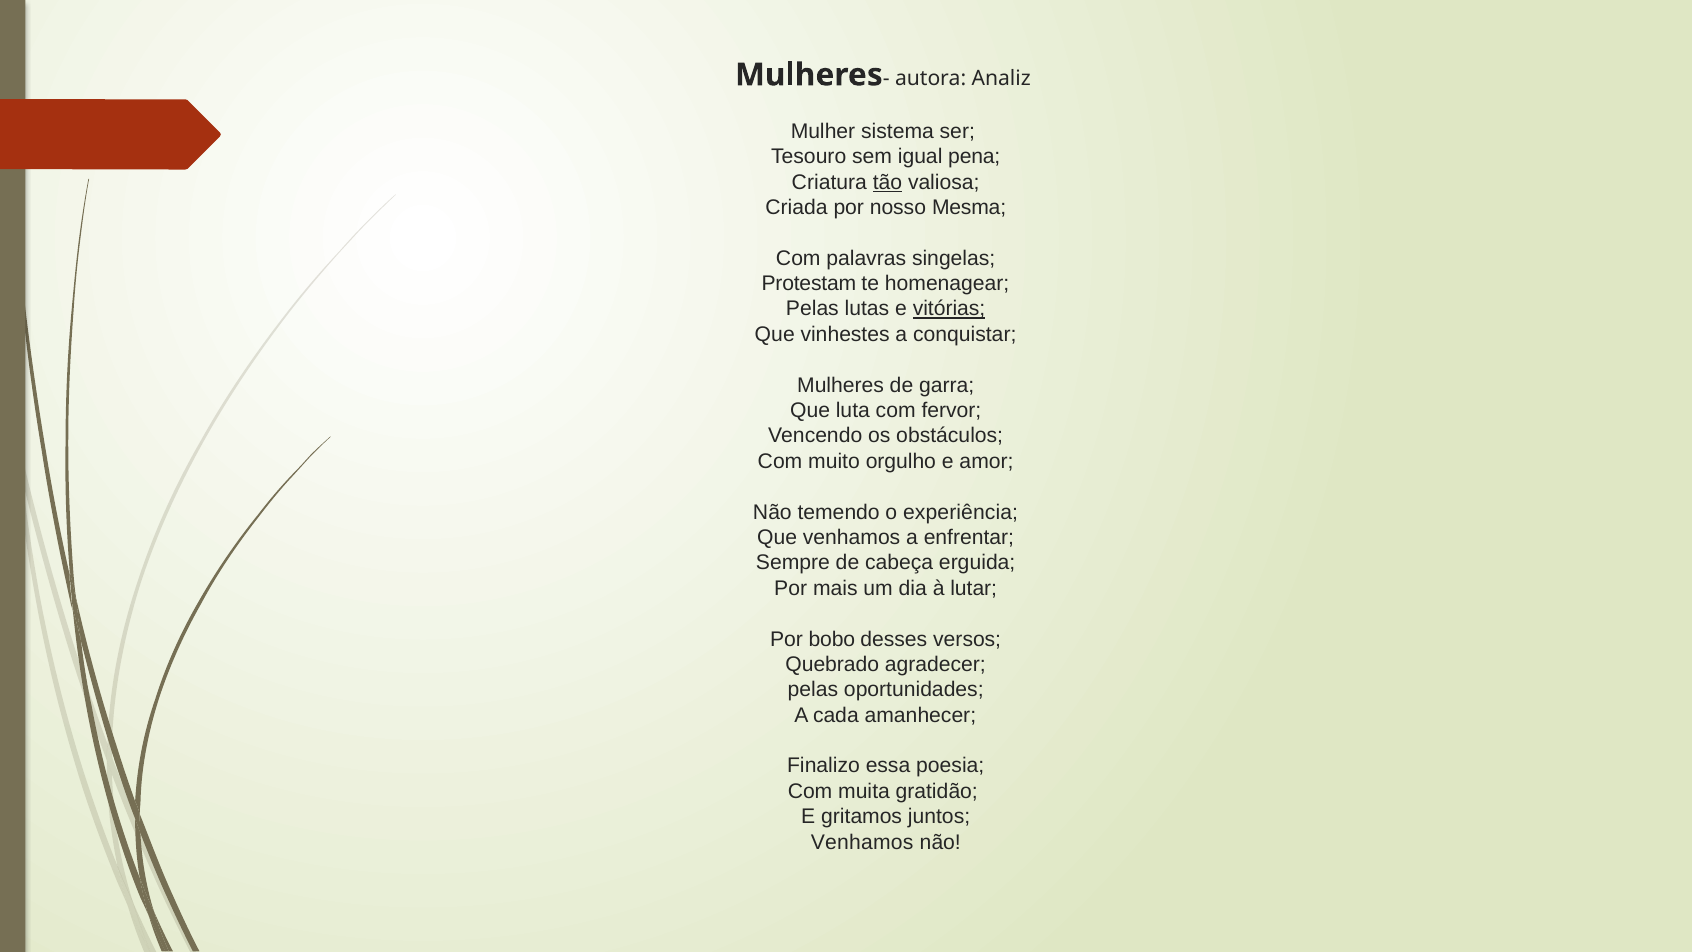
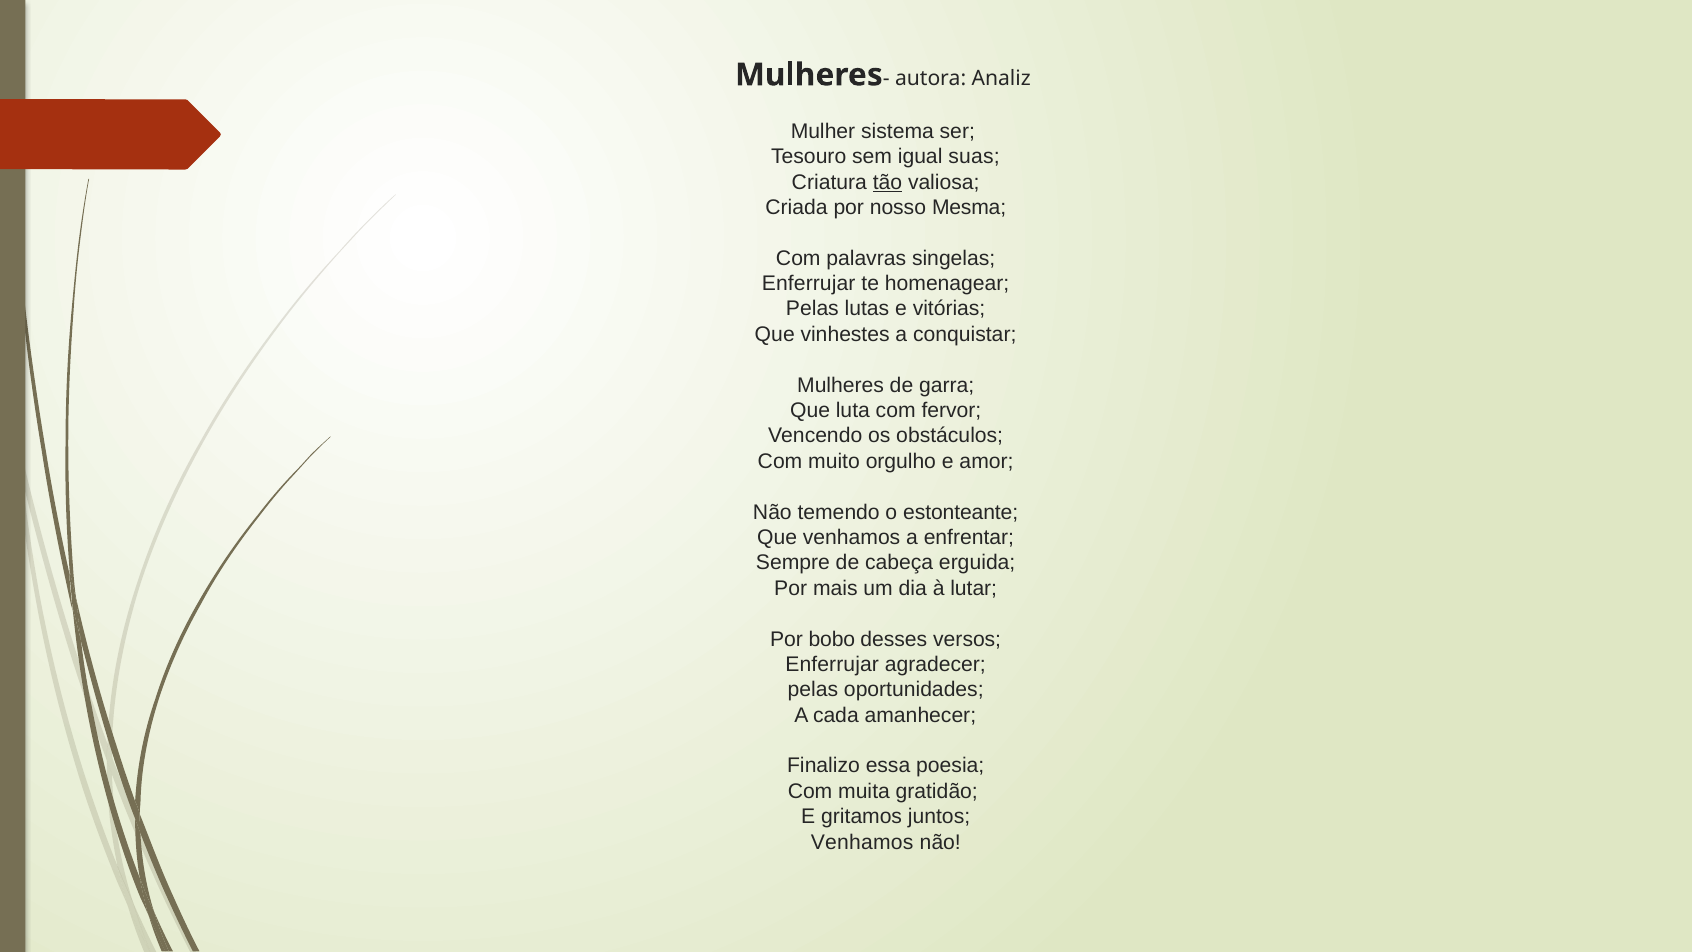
pena: pena -> suas
Protestam at (809, 284): Protestam -> Enferrujar
vitórias underline: present -> none
experiência: experiência -> estonteante
Quebrado at (832, 664): Quebrado -> Enferrujar
